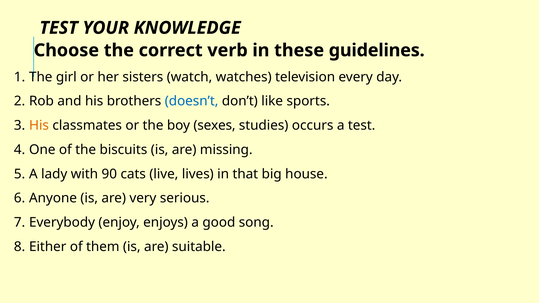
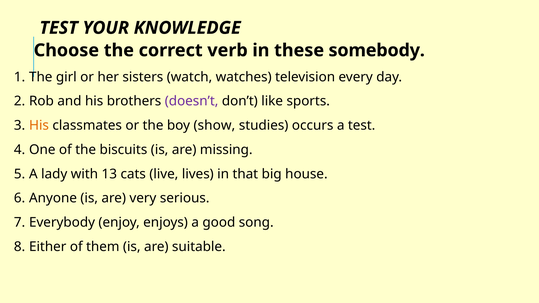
guidelines: guidelines -> somebody
doesn’t colour: blue -> purple
sexes: sexes -> show
90: 90 -> 13
